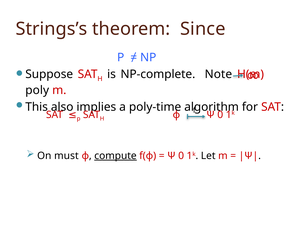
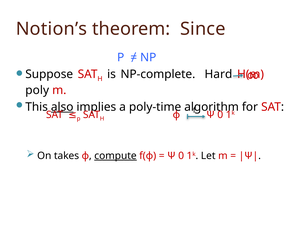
Strings’s: Strings’s -> Notion’s
Note: Note -> Hard
also underline: none -> present
must: must -> takes
